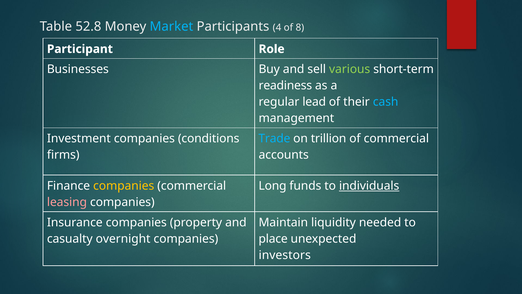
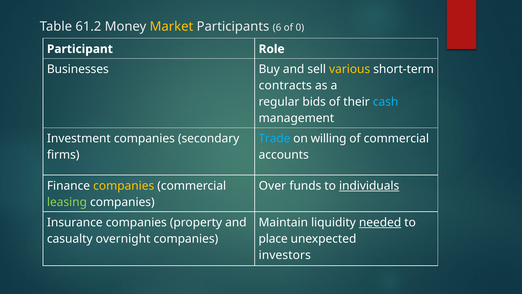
52.8: 52.8 -> 61.2
Market colour: light blue -> yellow
4: 4 -> 6
8: 8 -> 0
various colour: light green -> yellow
readiness: readiness -> contracts
lead: lead -> bids
conditions: conditions -> secondary
trillion: trillion -> willing
Long: Long -> Over
leasing colour: pink -> light green
needed underline: none -> present
